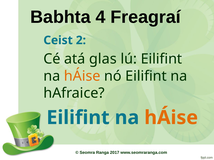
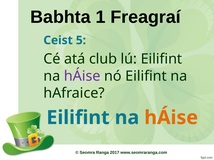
4: 4 -> 1
2: 2 -> 5
glas: glas -> club
hÁise at (82, 76) colour: orange -> purple
